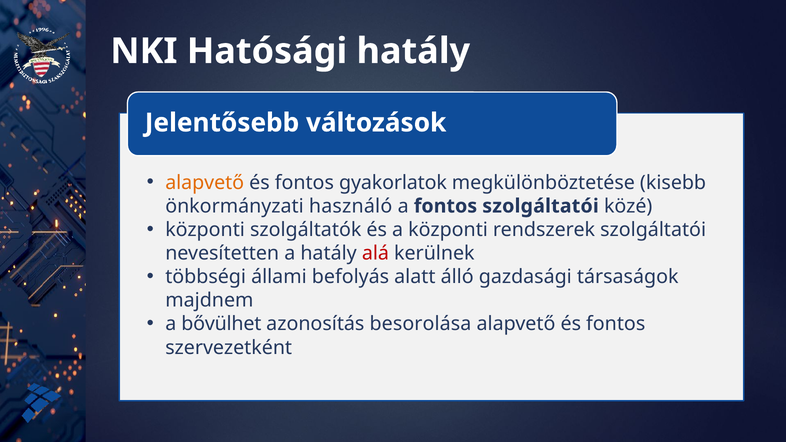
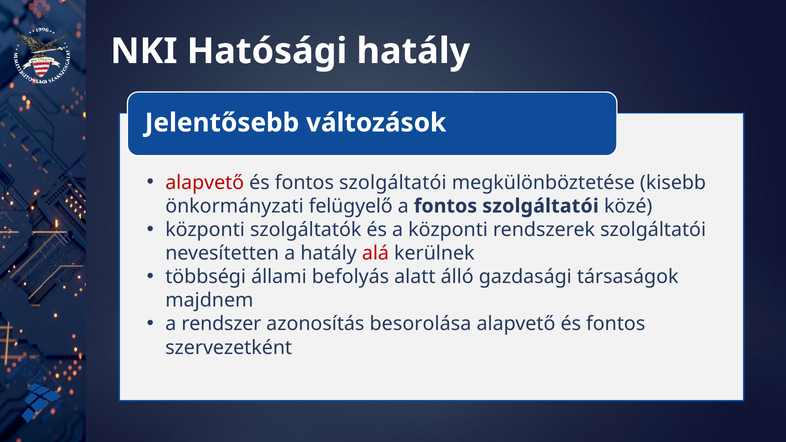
alapvető at (205, 183) colour: orange -> red
és fontos gyakorlatok: gyakorlatok -> szolgáltatói
használó: használó -> felügyelő
bővülhet: bővülhet -> rendszer
